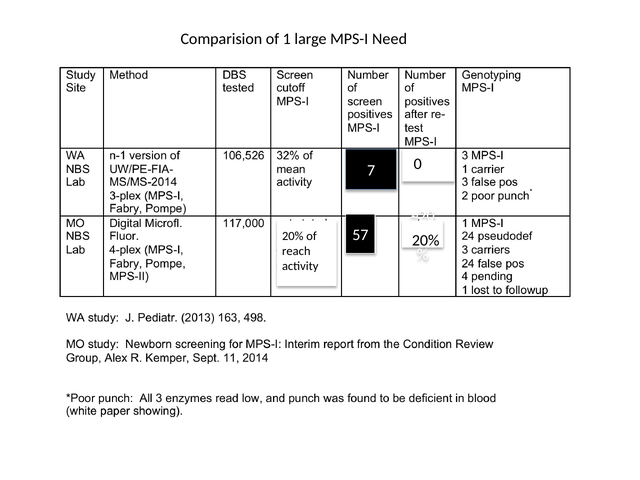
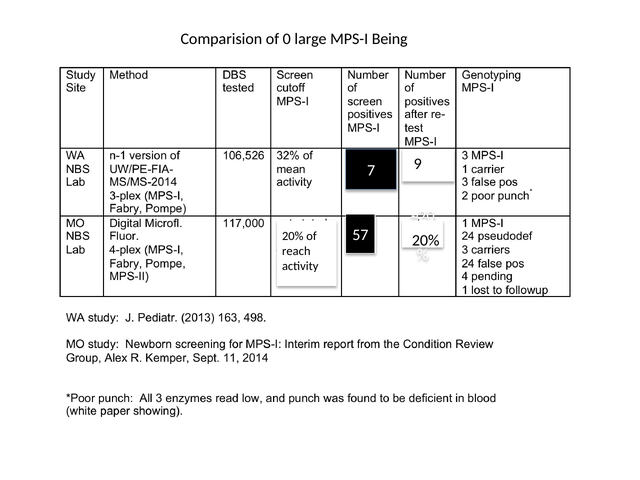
1: 1 -> 0
Need: Need -> Being
0: 0 -> 9
